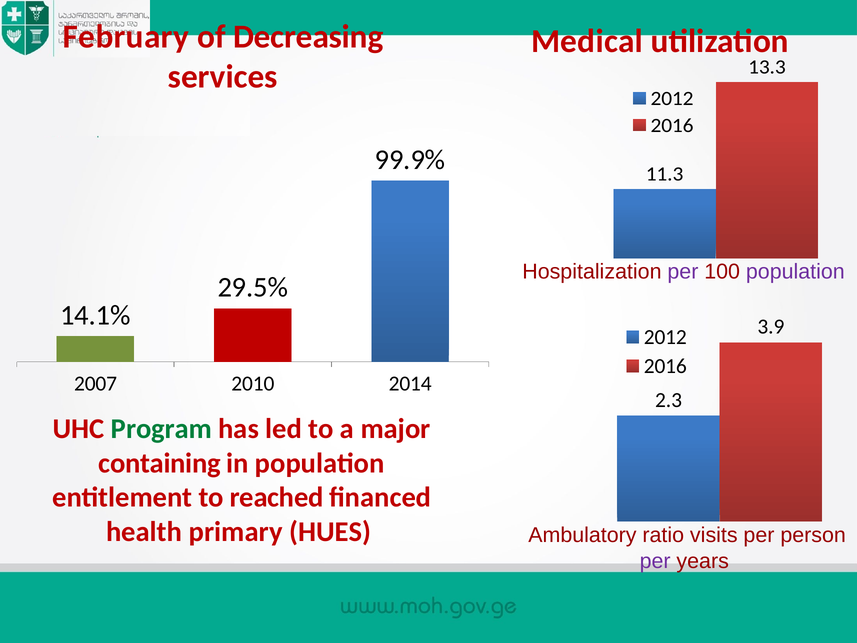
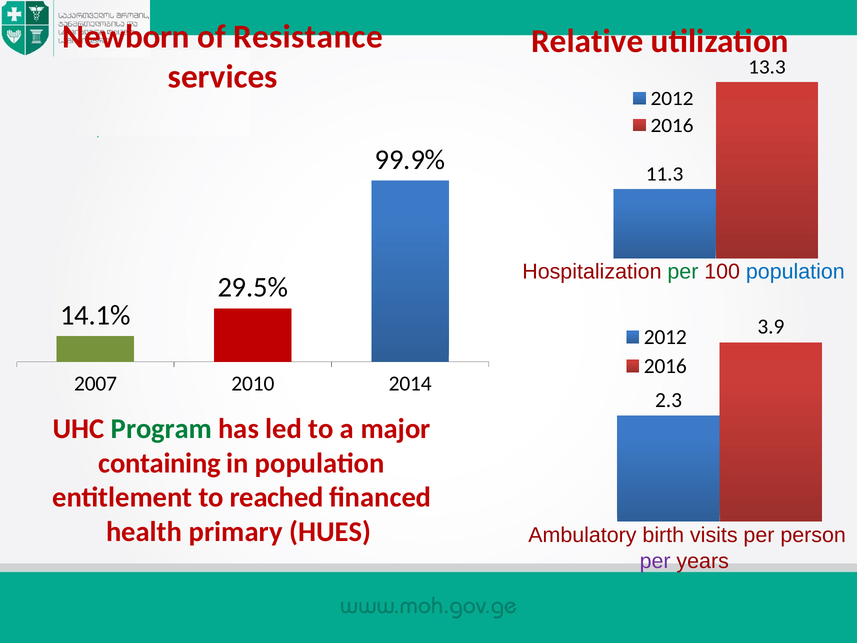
February: February -> Newborn
Decreasing: Decreasing -> Resistance
Medical: Medical -> Relative
per at (683, 272) colour: purple -> green
population at (795, 272) colour: purple -> blue
ratio: ratio -> birth
